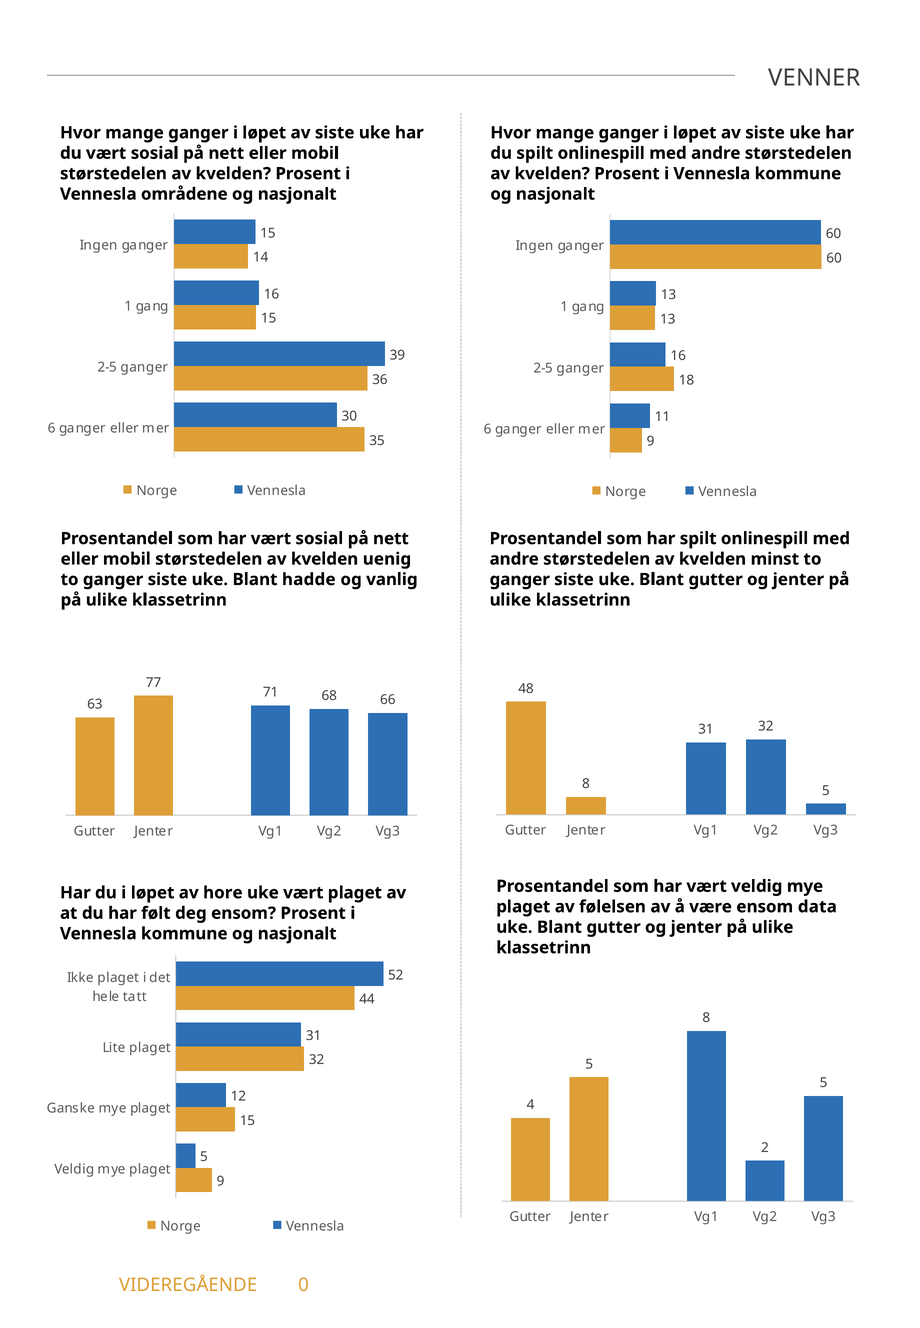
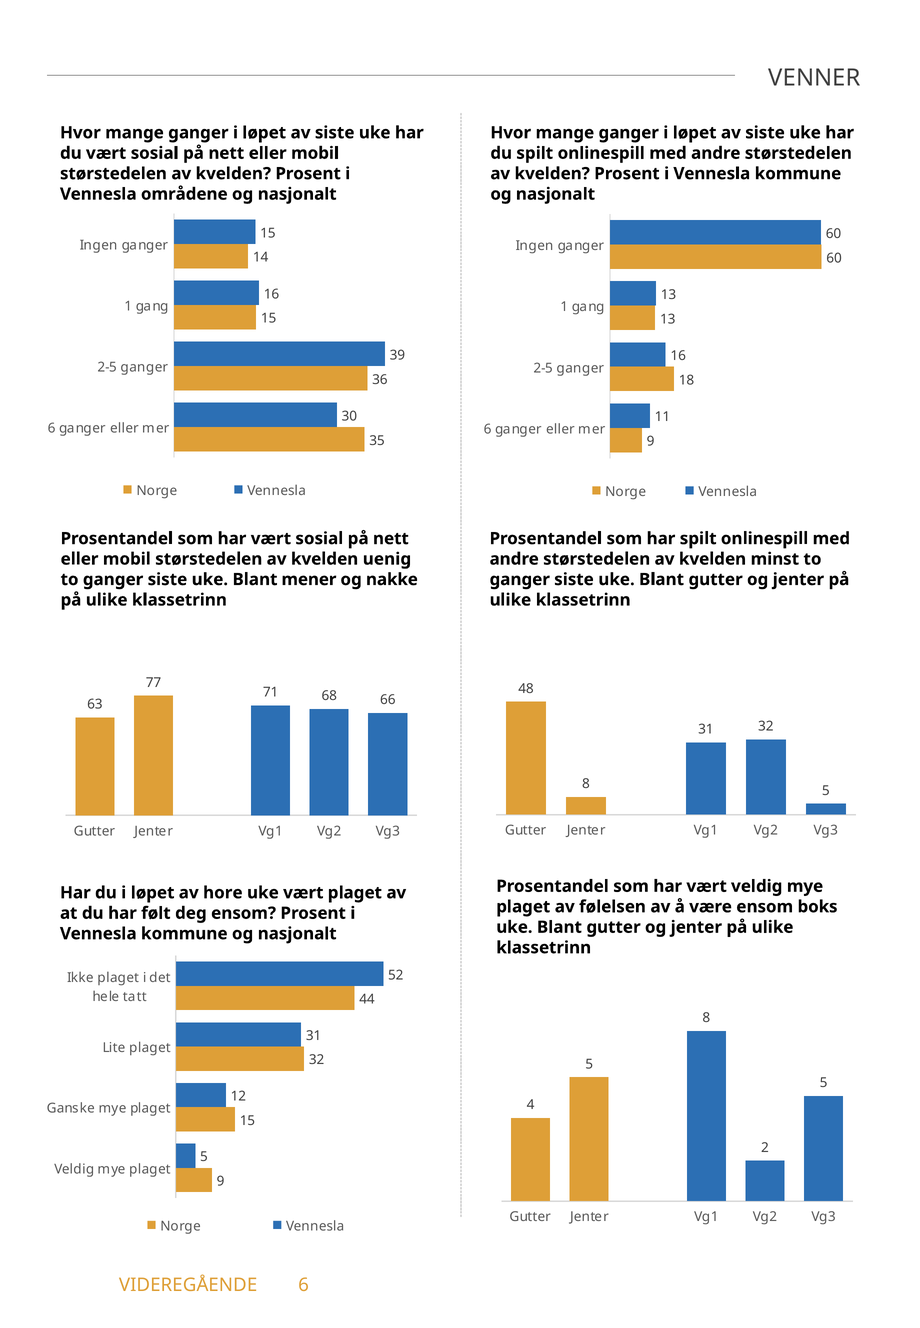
hadde: hadde -> mener
vanlig: vanlig -> nakke
data: data -> boks
VIDEREGÅENDE 0: 0 -> 6
